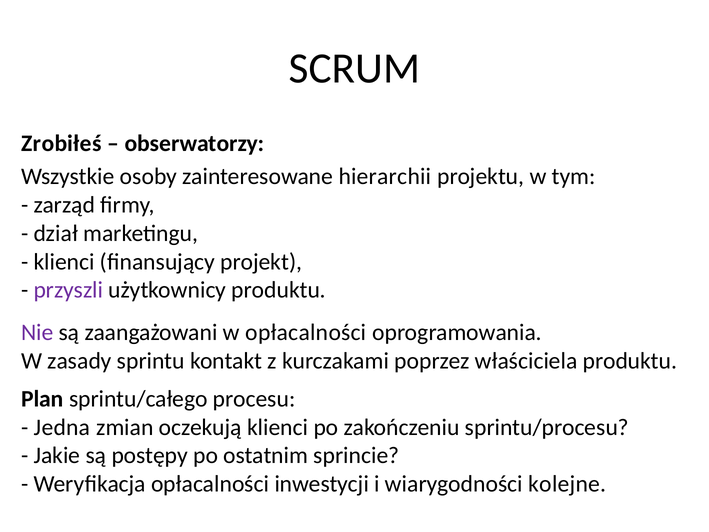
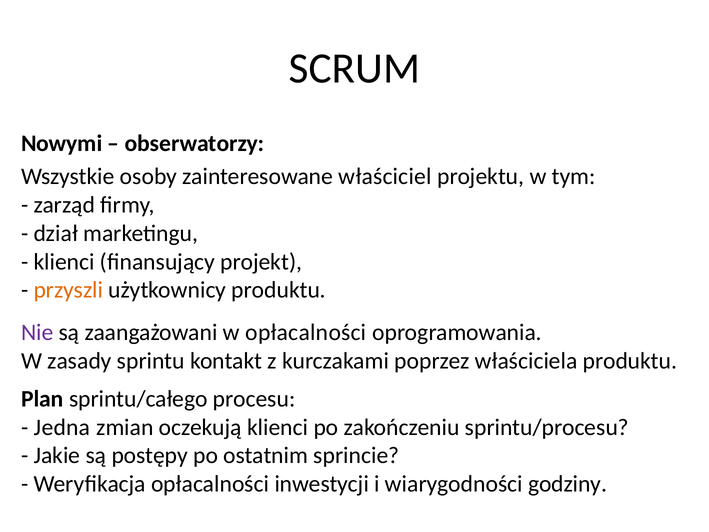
Zrobiłeś: Zrobiłeś -> Nowymi
hierarchii: hierarchii -> właściciel
przyszli colour: purple -> orange
kolejne: kolejne -> godziny
